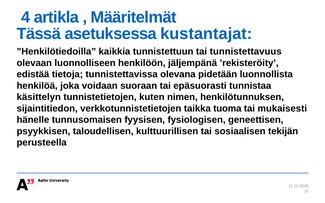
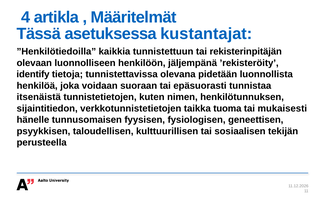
tunnistettavuus: tunnistettavuus -> rekisterinpitäjän
edistää: edistää -> identify
käsittelyn: käsittelyn -> itsenäistä
